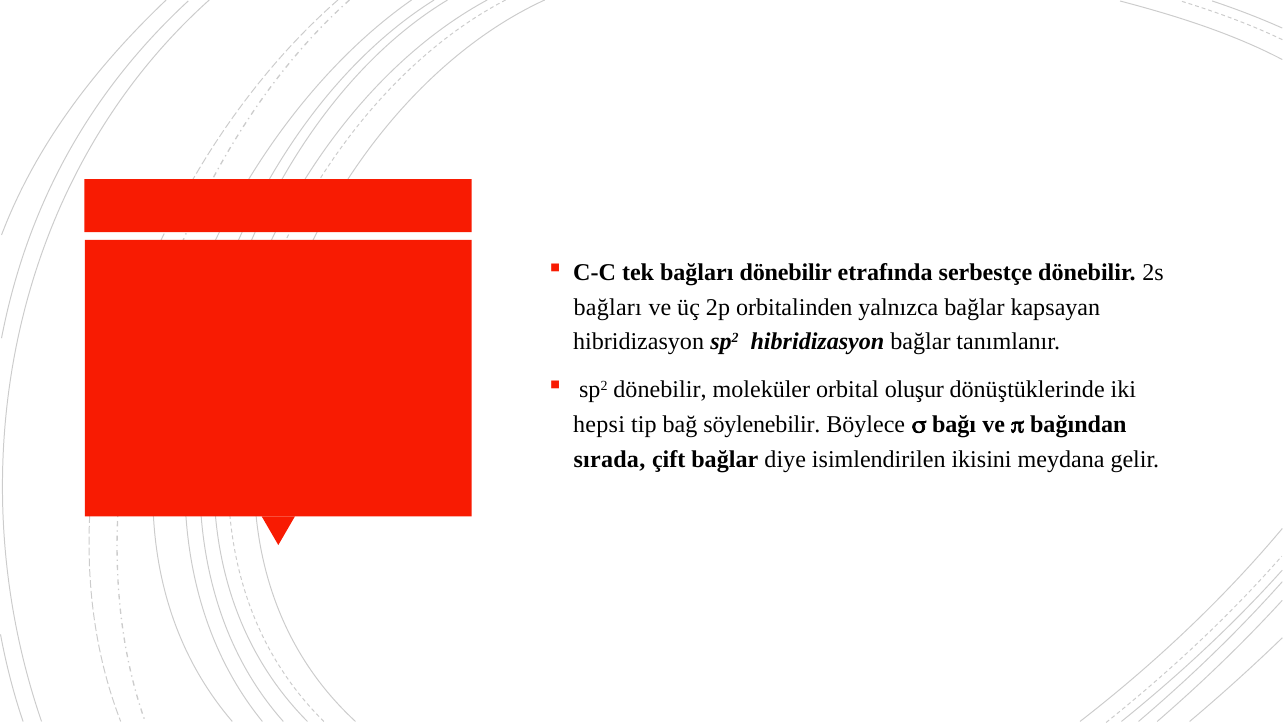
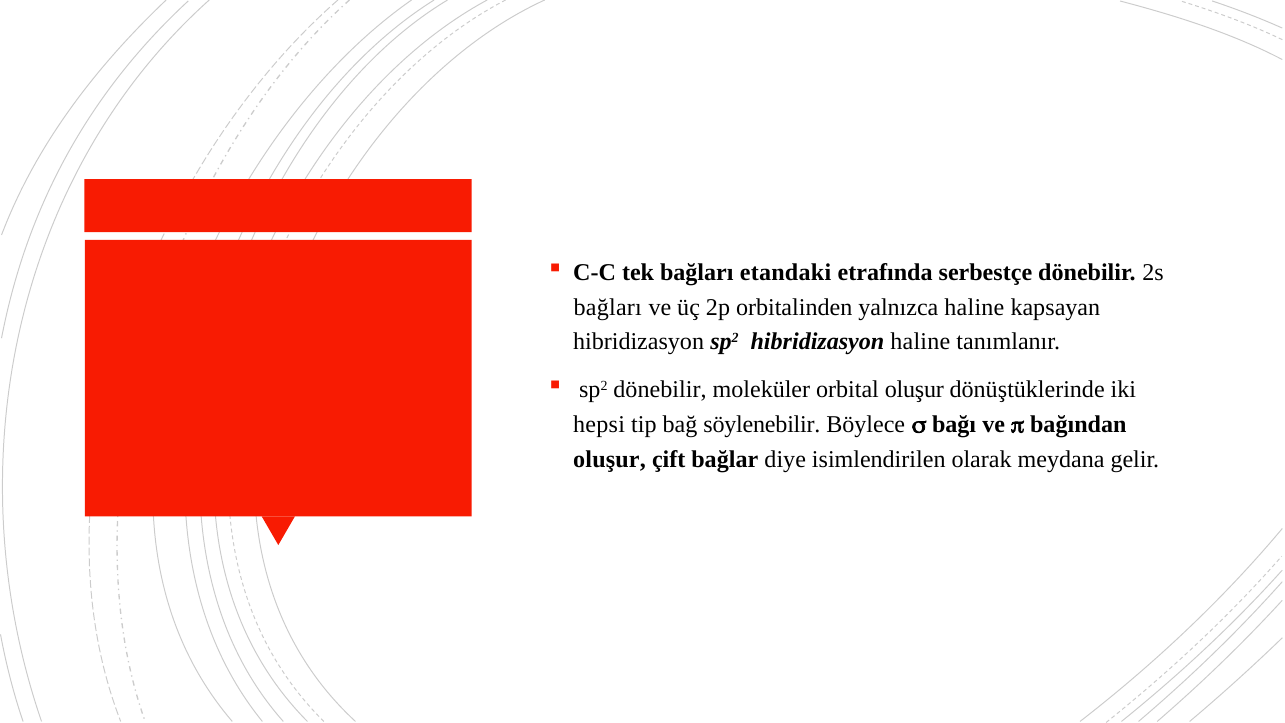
bağları dönebilir: dönebilir -> etandaki
yalnızca bağlar: bağlar -> haline
hibridizasyon bağlar: bağlar -> haline
sırada at (609, 459): sırada -> oluşur
ikisini: ikisini -> olarak
